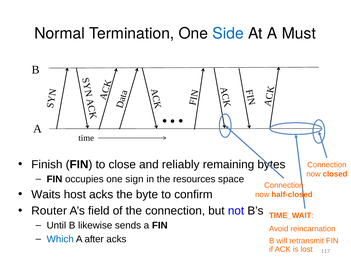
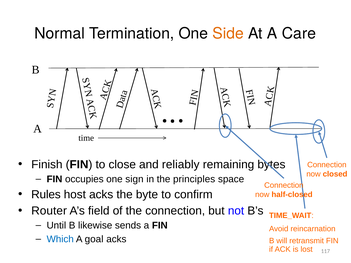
Side colour: blue -> orange
Must: Must -> Care
resources: resources -> principles
Waits: Waits -> Rules
after: after -> goal
